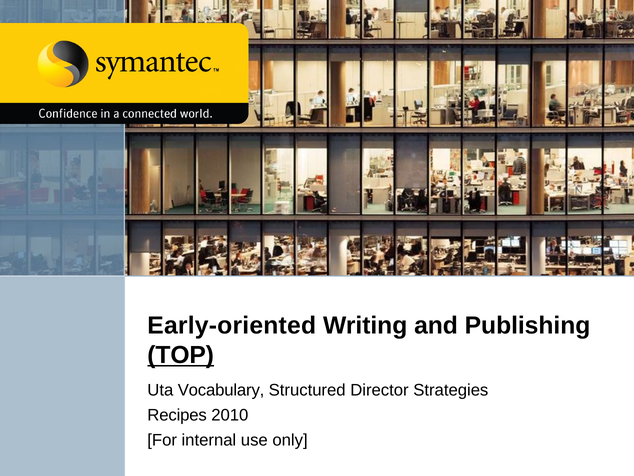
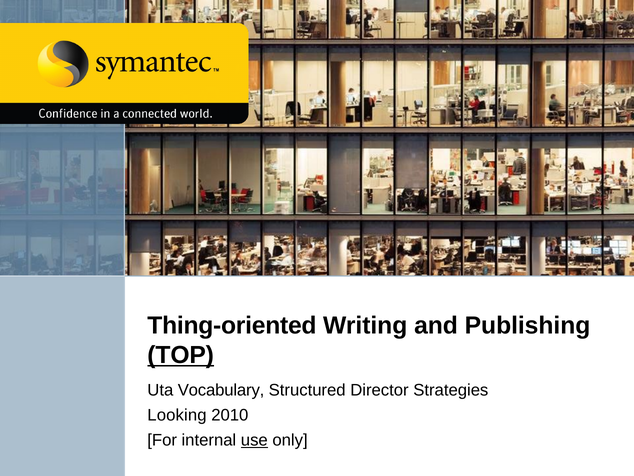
Early-oriented: Early-oriented -> Thing-oriented
Recipes: Recipes -> Looking
use underline: none -> present
